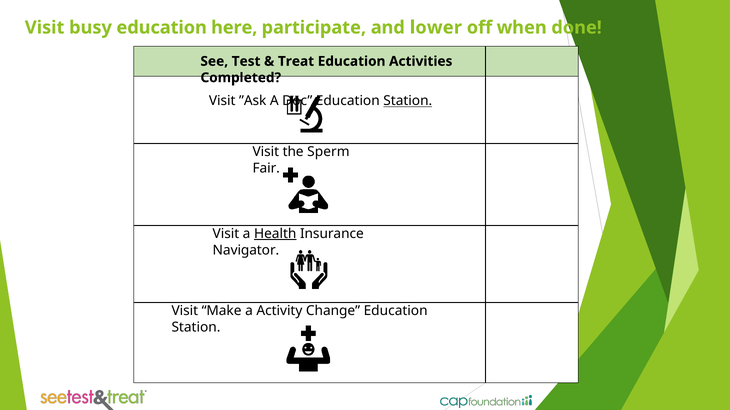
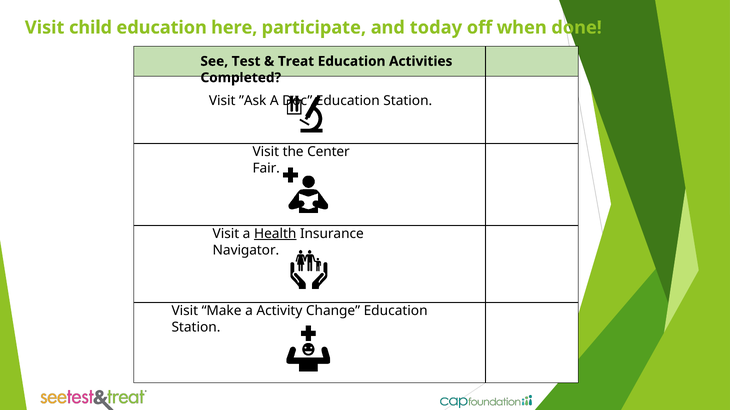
busy: busy -> child
lower: lower -> today
Station at (408, 101) underline: present -> none
Sperm: Sperm -> Center
